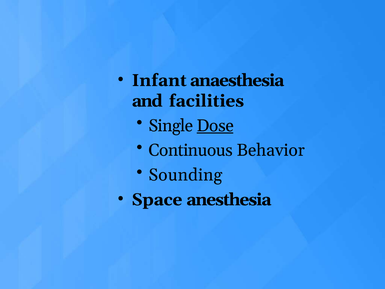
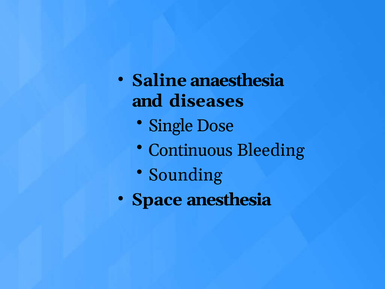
Infant: Infant -> Saline
facilities: facilities -> diseases
Dose underline: present -> none
Behavior: Behavior -> Bleeding
